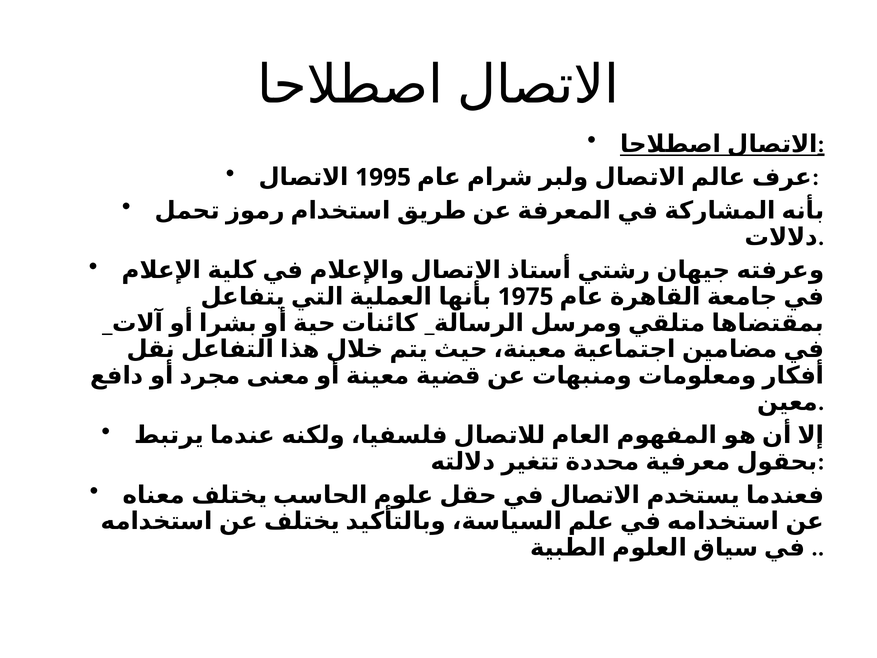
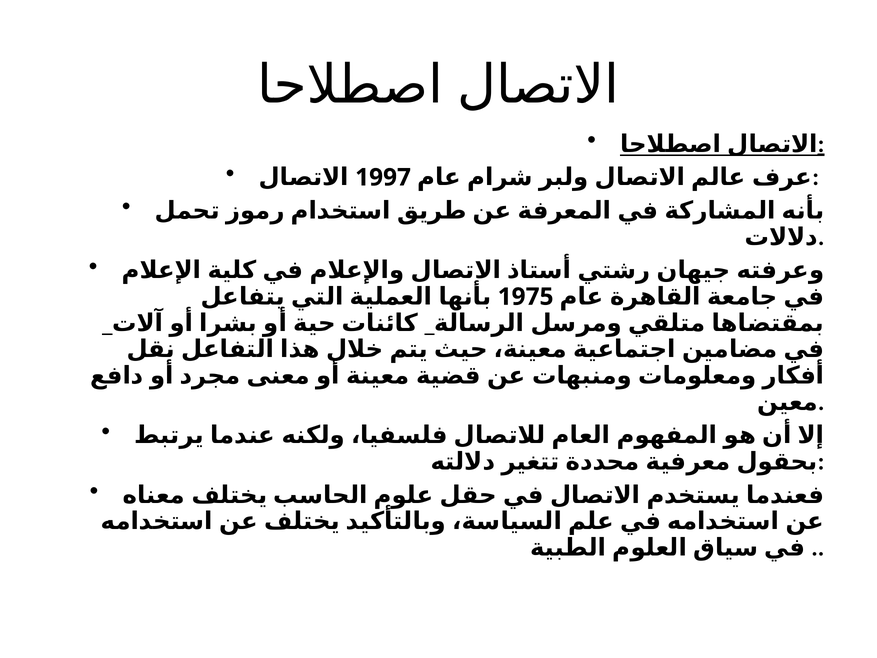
1995: 1995 -> 1997
